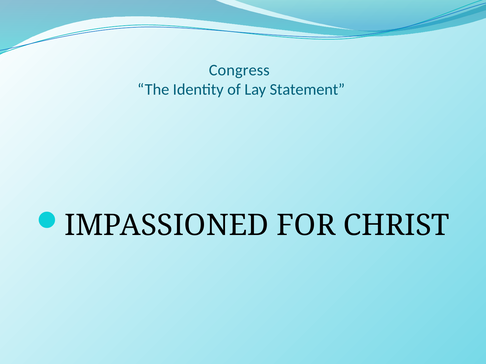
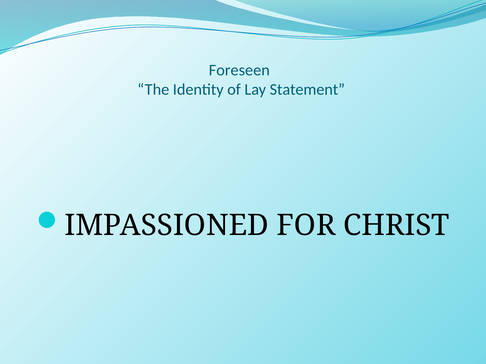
Congress: Congress -> Foreseen
